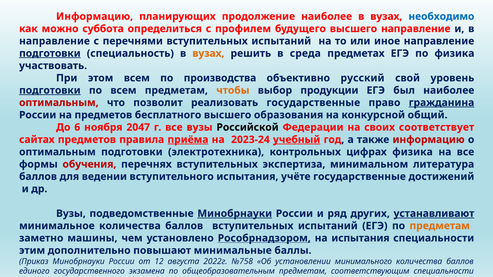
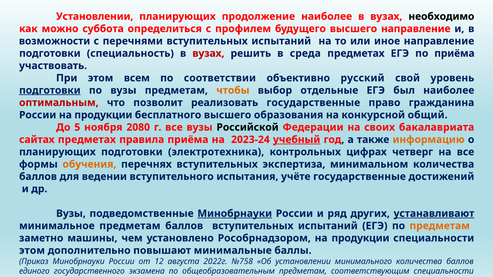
Информацию at (95, 16): Информацию -> Установлении
необходимо colour: blue -> black
направление at (55, 41): направление -> возможности
подготовки at (50, 53) underline: present -> none
вузах at (208, 53) colour: orange -> red
по физика: физика -> приёма
производства: производства -> соответствии
по всем: всем -> вузы
продукции: продукции -> отдельные
гражданина underline: present -> none
России на предметов: предметов -> продукции
6: 6 -> 5
2047: 2047 -> 2080
соответствует: соответствует -> бакалавриата
сайтах предметов: предметов -> предметах
приёма at (188, 140) underline: present -> none
информацию at (429, 140) colour: red -> orange
оптимальным at (57, 152): оптимальным -> планирующих
цифрах физика: физика -> четверг
обучения colour: red -> orange
минимальном литература: литература -> количества
минимальное количества: количества -> предметам
Рособрнадзором underline: present -> none
испытания at (360, 238): испытания -> продукции
этим at (32, 251): этим -> этом
